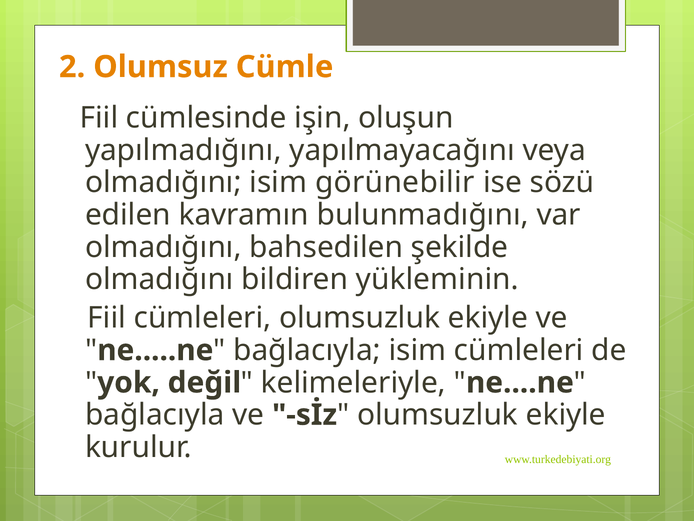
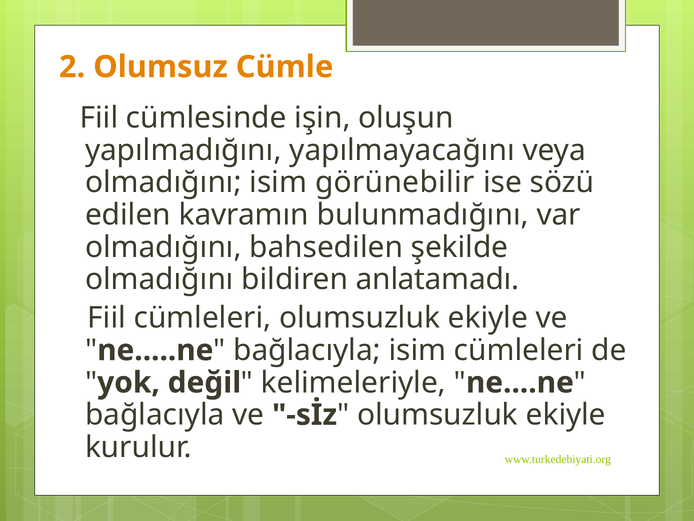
yükleminin: yükleminin -> anlatamadı
